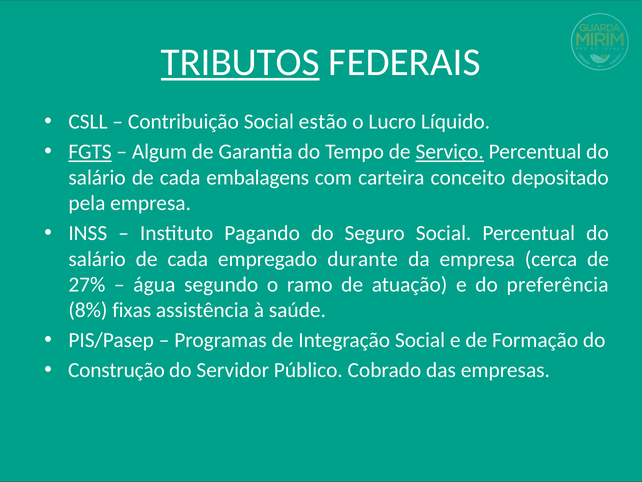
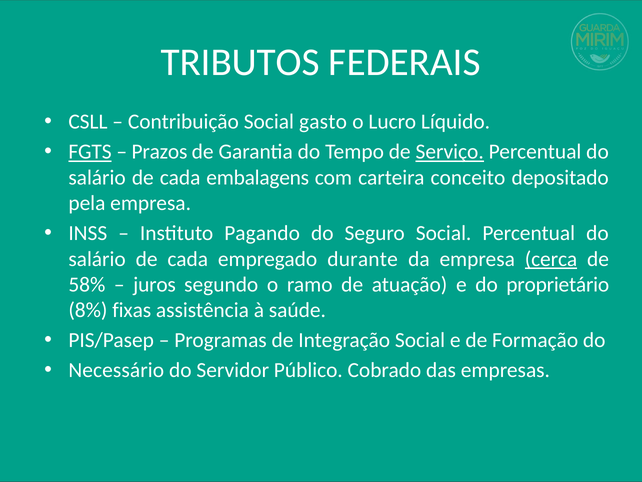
TRIBUTOS underline: present -> none
estão: estão -> gasto
Algum: Algum -> Prazos
cerca underline: none -> present
27%: 27% -> 58%
água: água -> juros
preferência: preferência -> proprietário
Construção: Construção -> Necessário
